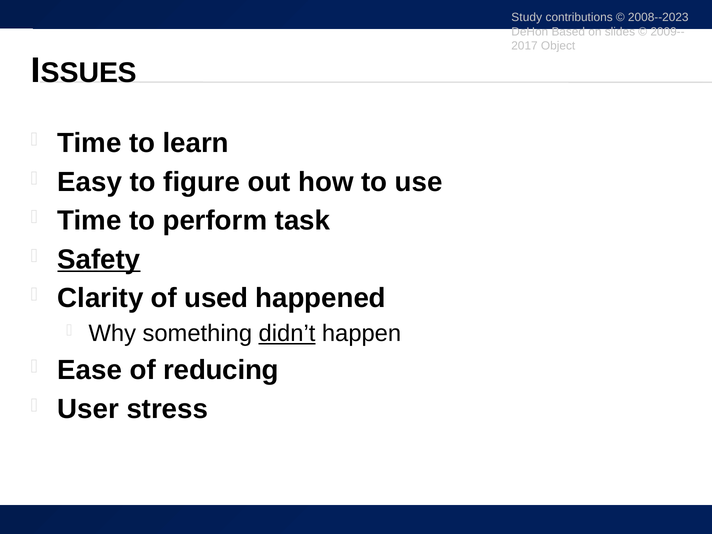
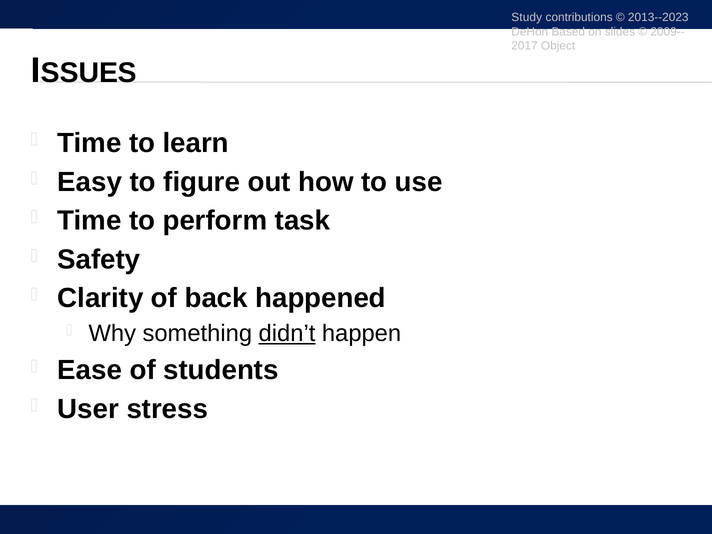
2008--2023: 2008--2023 -> 2013--2023
Safety underline: present -> none
used: used -> back
reducing: reducing -> students
